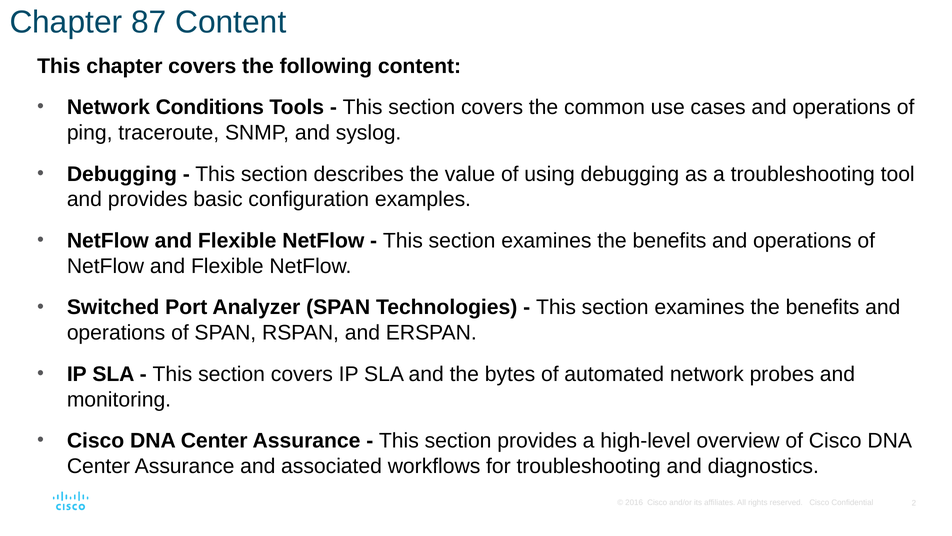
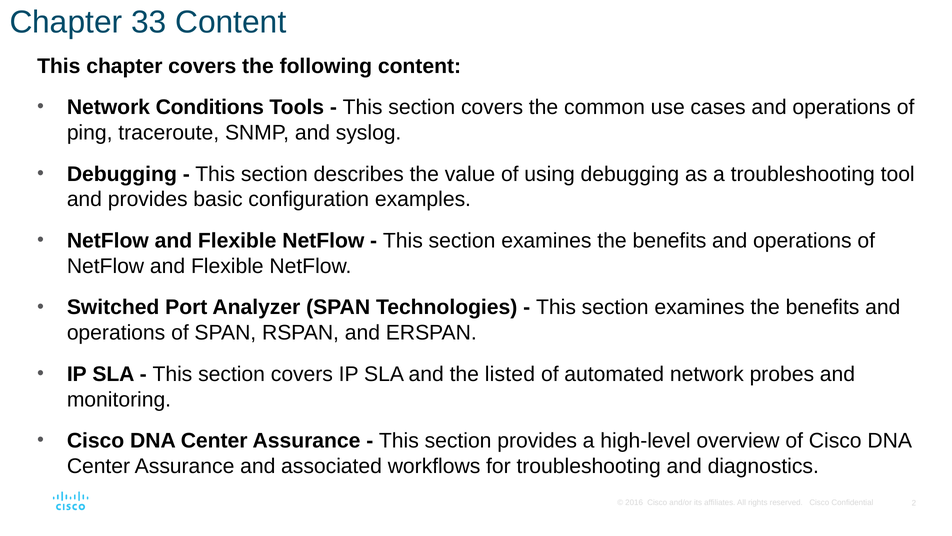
87: 87 -> 33
bytes: bytes -> listed
